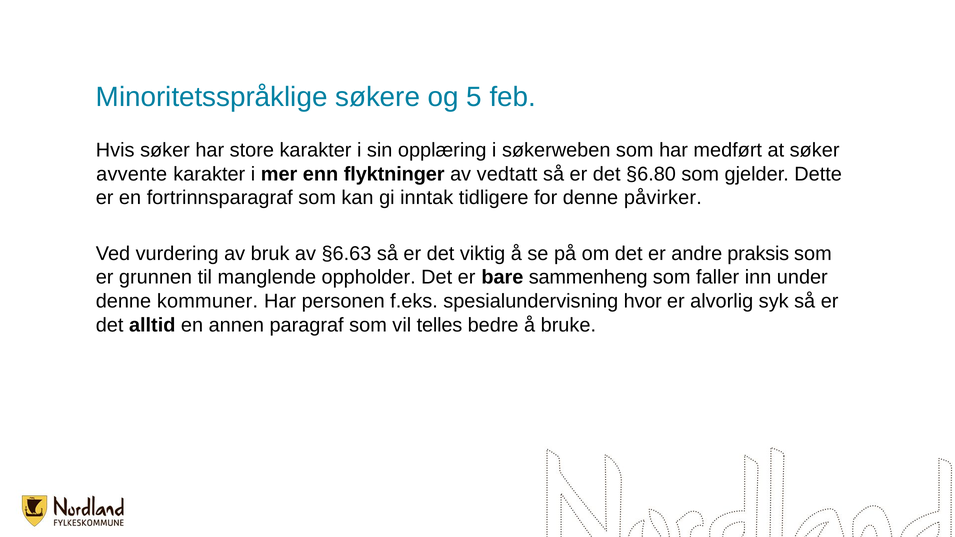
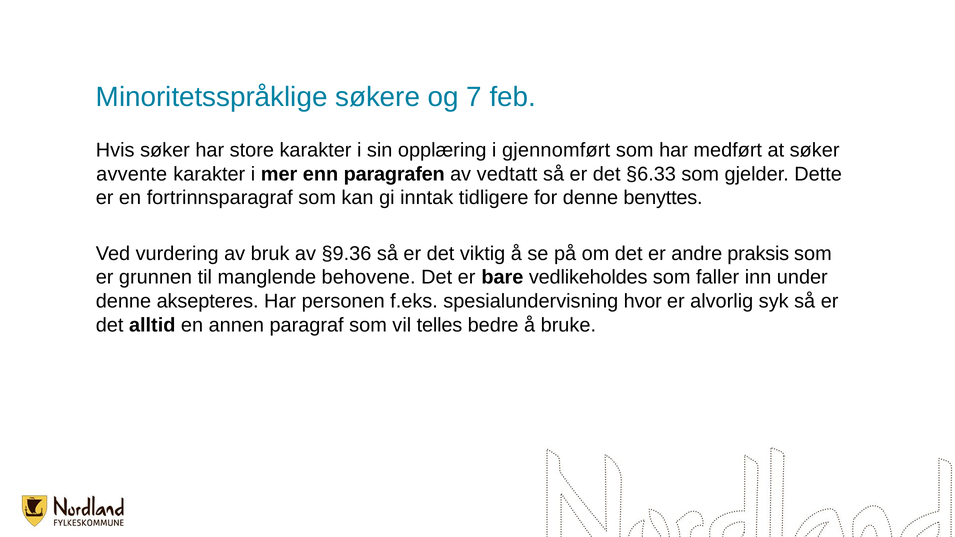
5: 5 -> 7
søkerweben: søkerweben -> gjennomført
flyktninger: flyktninger -> paragrafen
§6.80: §6.80 -> §6.33
påvirker: påvirker -> benyttes
§6.63: §6.63 -> §9.36
oppholder: oppholder -> behovene
sammenheng: sammenheng -> vedlikeholdes
kommuner: kommuner -> aksepteres
